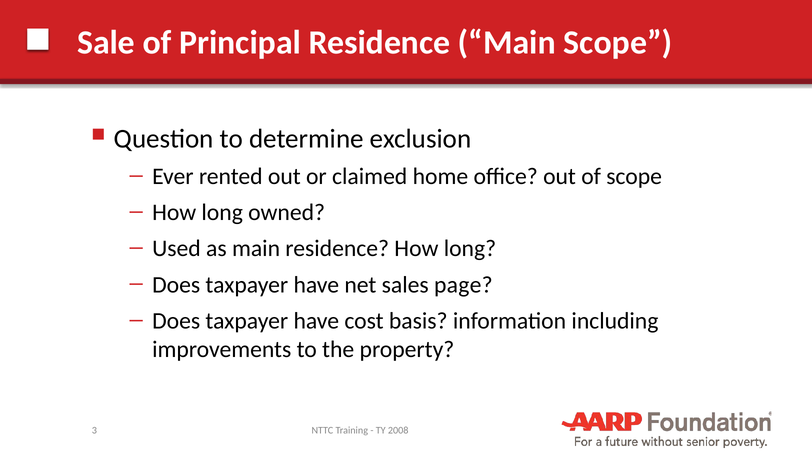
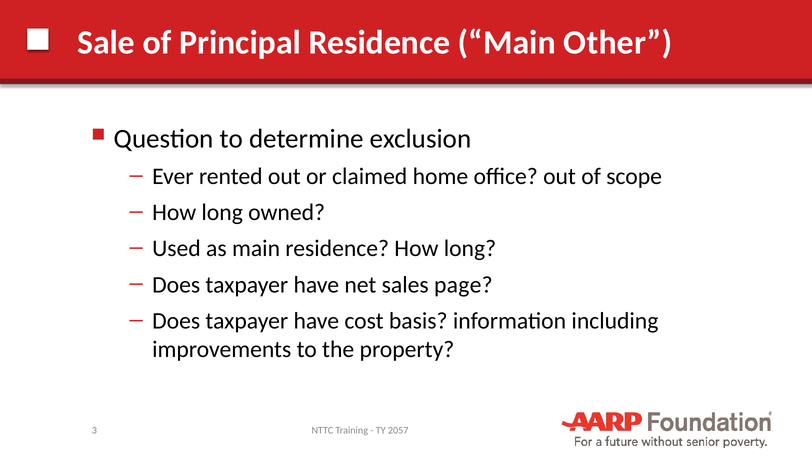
Main Scope: Scope -> Other
2008: 2008 -> 2057
